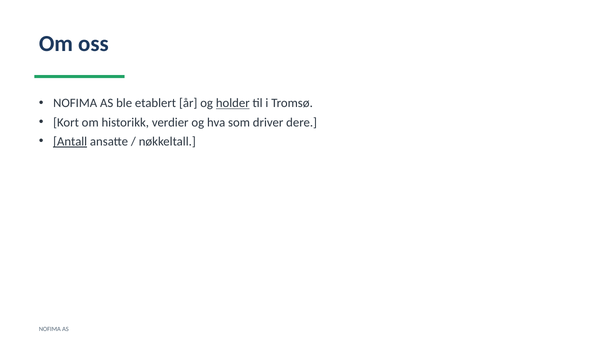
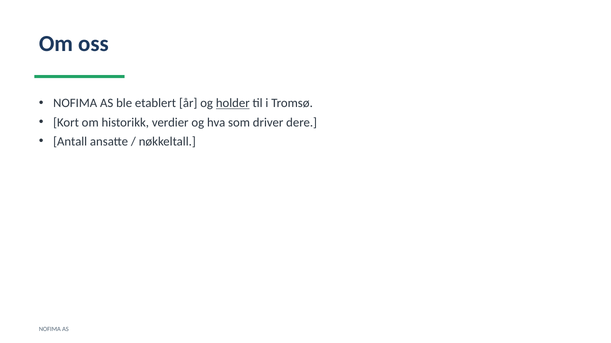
Antall underline: present -> none
